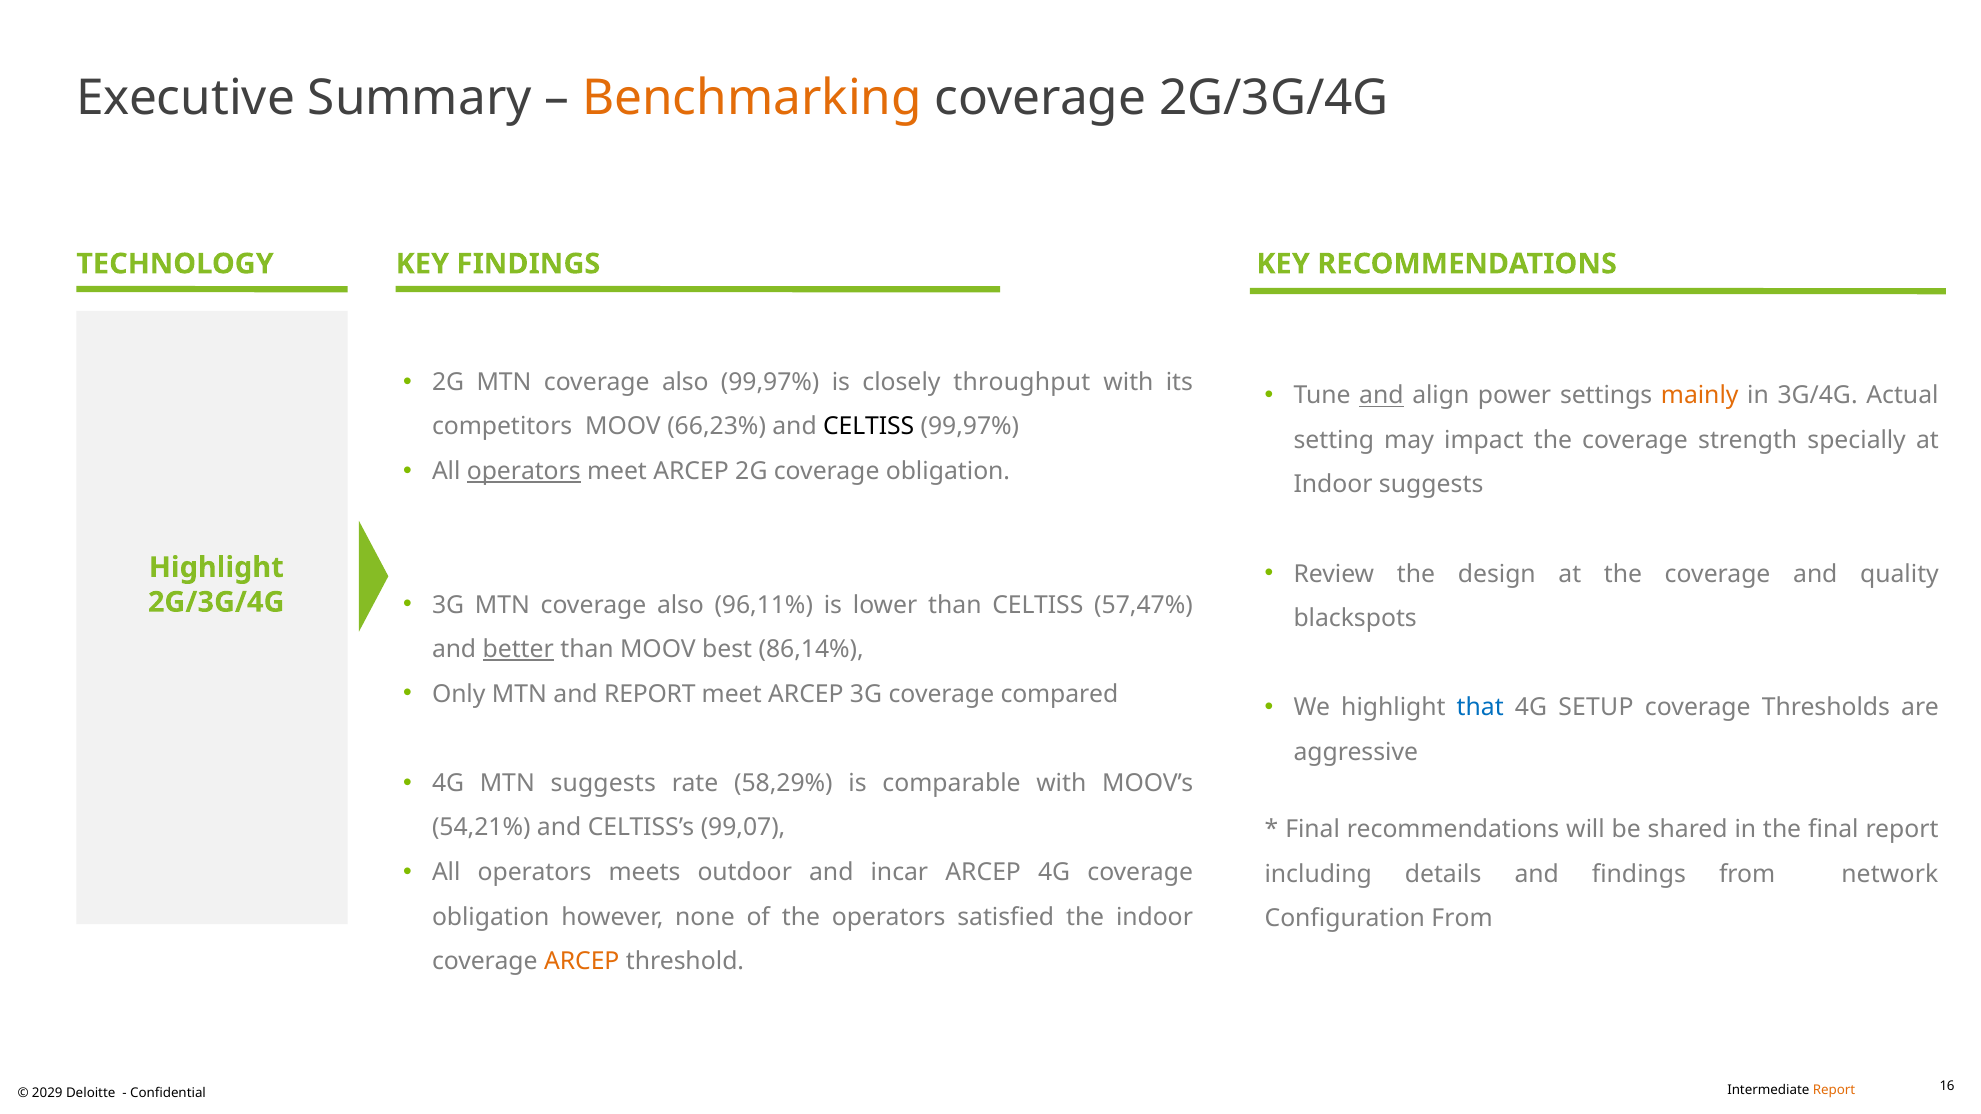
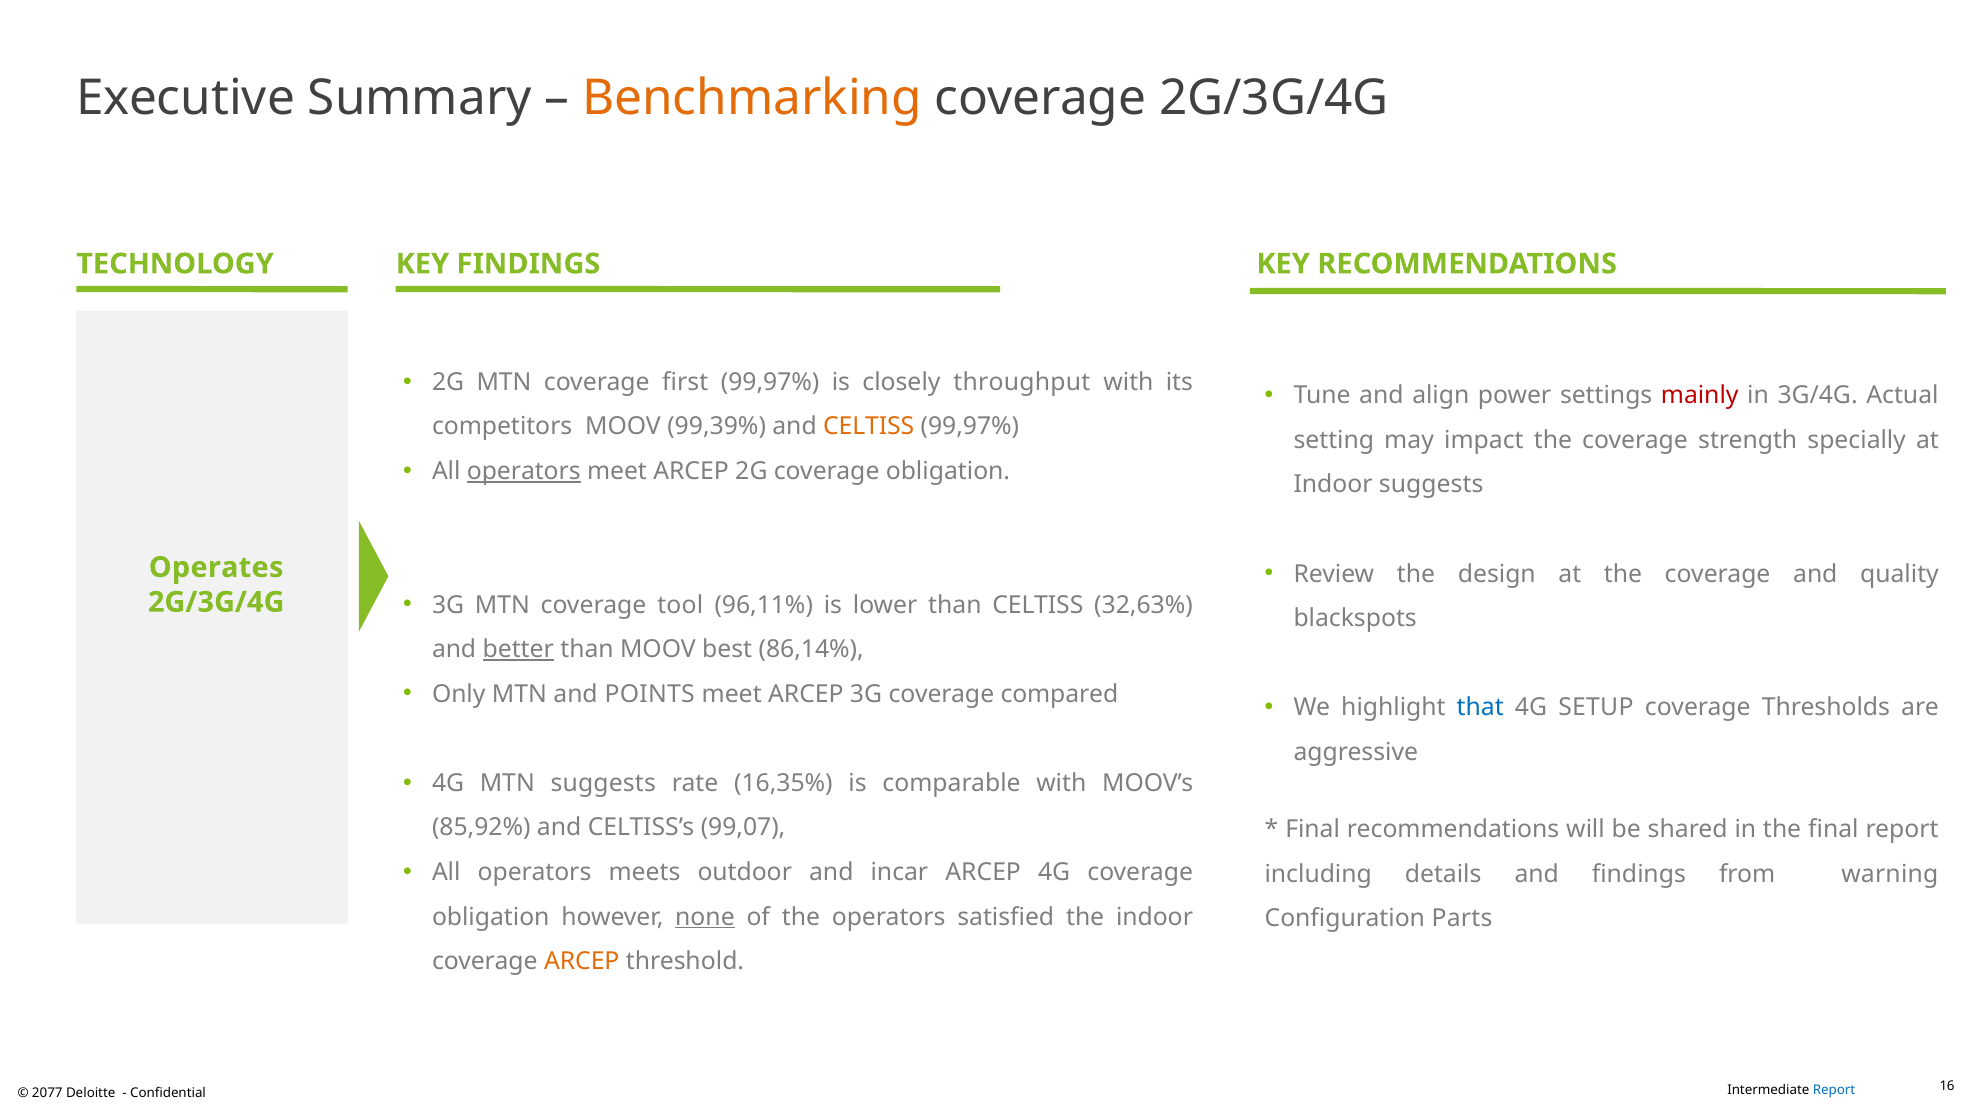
2G MTN coverage also: also -> first
and at (1381, 396) underline: present -> none
mainly colour: orange -> red
66,23%: 66,23% -> 99,39%
CELTISS at (869, 427) colour: black -> orange
Highlight at (216, 568): Highlight -> Operates
3G MTN coverage also: also -> tool
57,47%: 57,47% -> 32,63%
and REPORT: REPORT -> POINTS
58,29%: 58,29% -> 16,35%
54,21%: 54,21% -> 85,92%
network: network -> warning
none underline: none -> present
Configuration From: From -> Parts
Report at (1834, 1090) colour: orange -> blue
2029: 2029 -> 2077
